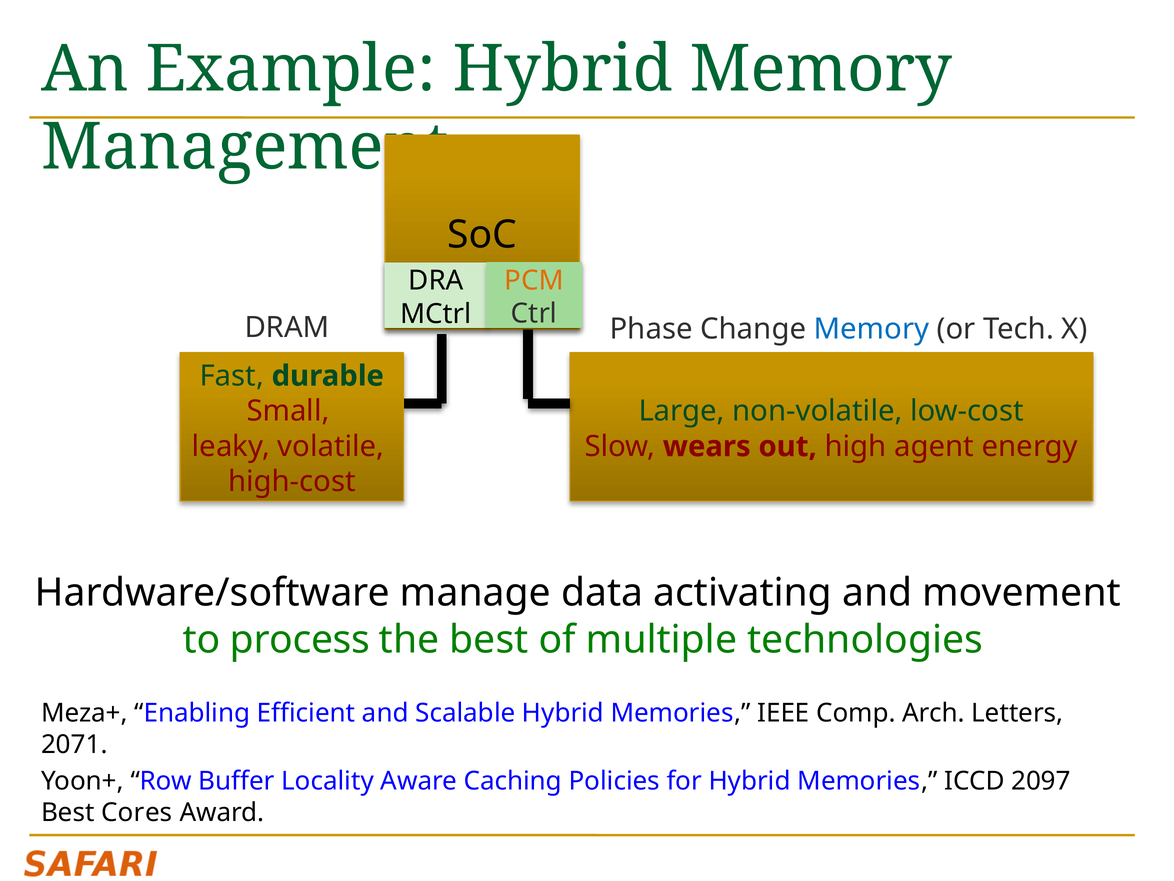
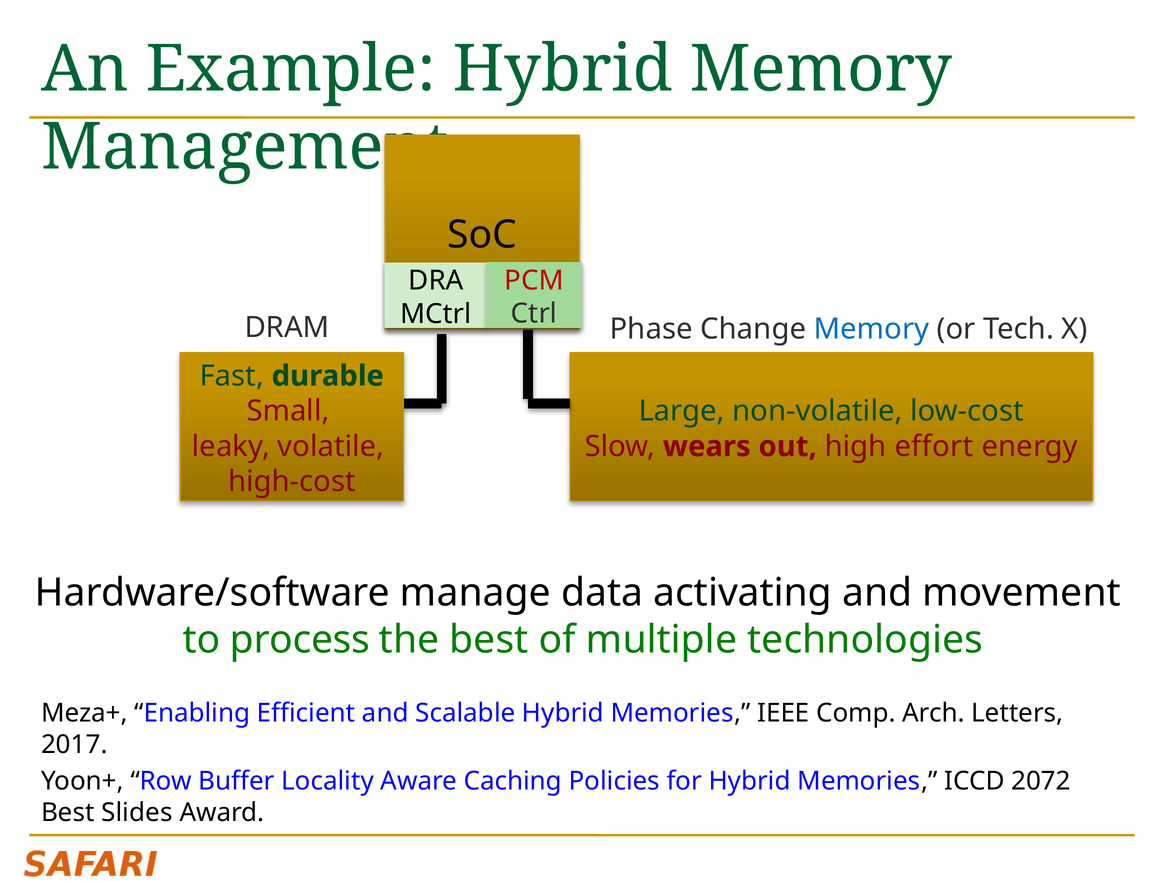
PCM colour: orange -> red
agent: agent -> effort
2071: 2071 -> 2017
2097: 2097 -> 2072
Cores: Cores -> Slides
